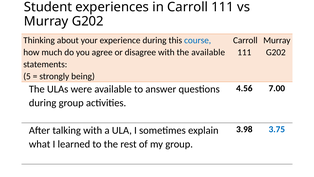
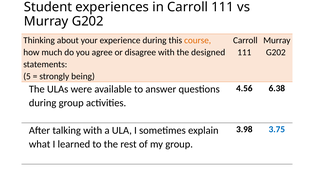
course colour: blue -> orange
the available: available -> designed
7.00: 7.00 -> 6.38
